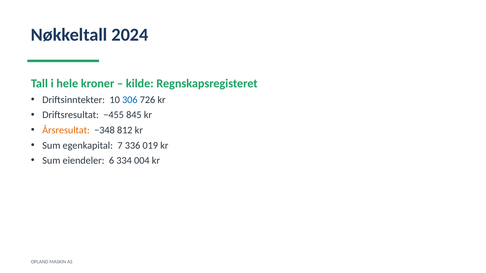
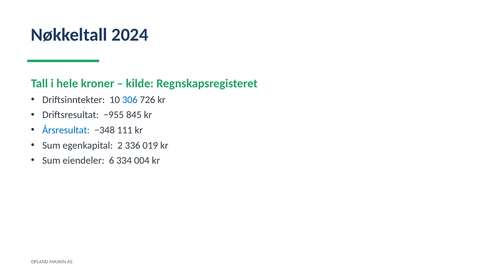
−455: −455 -> −955
Årsresultat colour: orange -> blue
812: 812 -> 111
7: 7 -> 2
